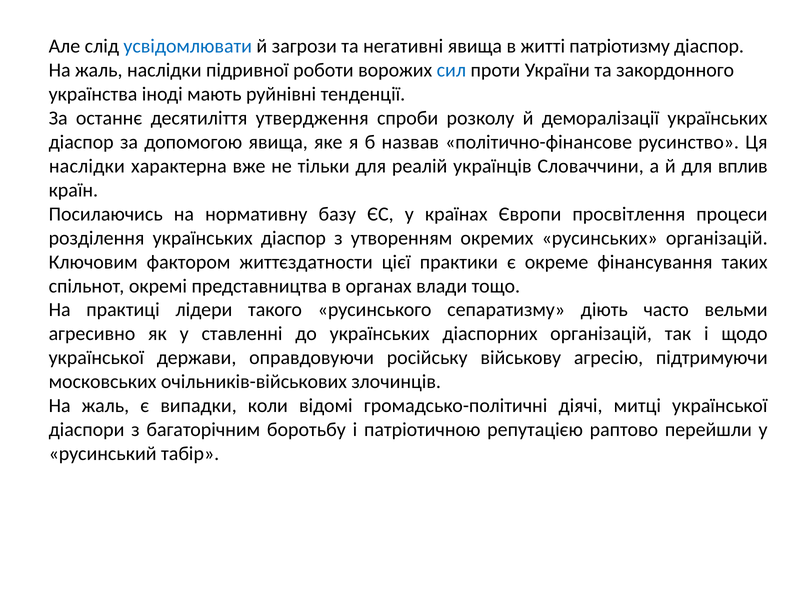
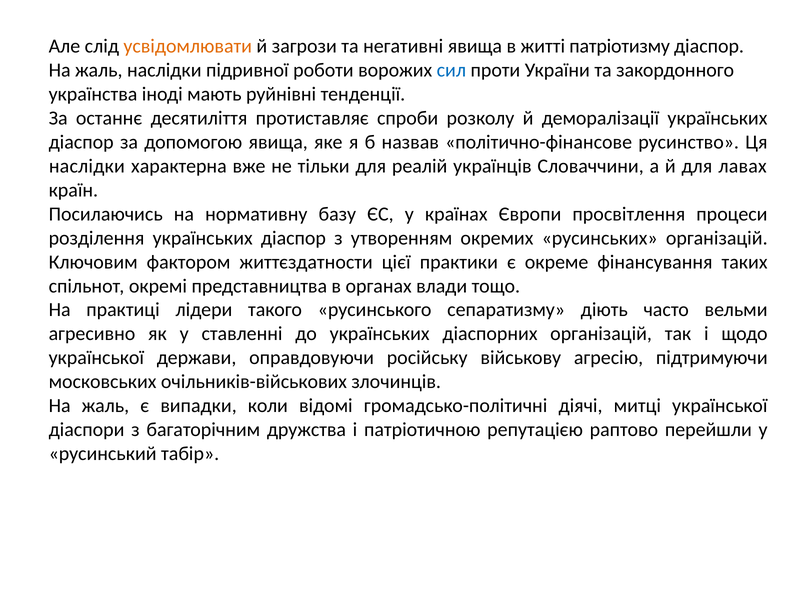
усвідомлювати colour: blue -> orange
утвердження: утвердження -> протиставляє
вплив: вплив -> лавах
боротьбу: боротьбу -> дружства
